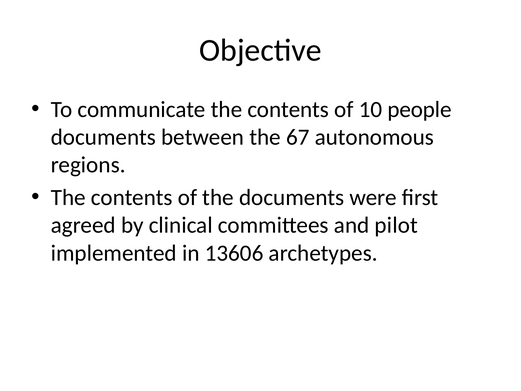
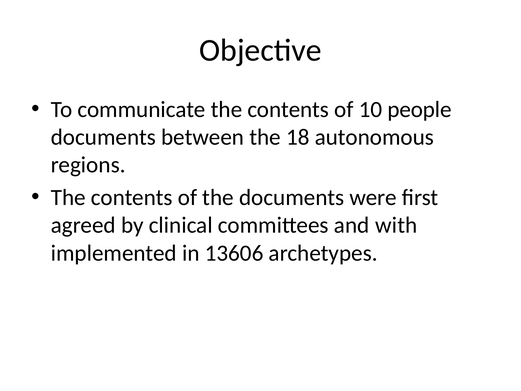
67: 67 -> 18
pilot: pilot -> with
